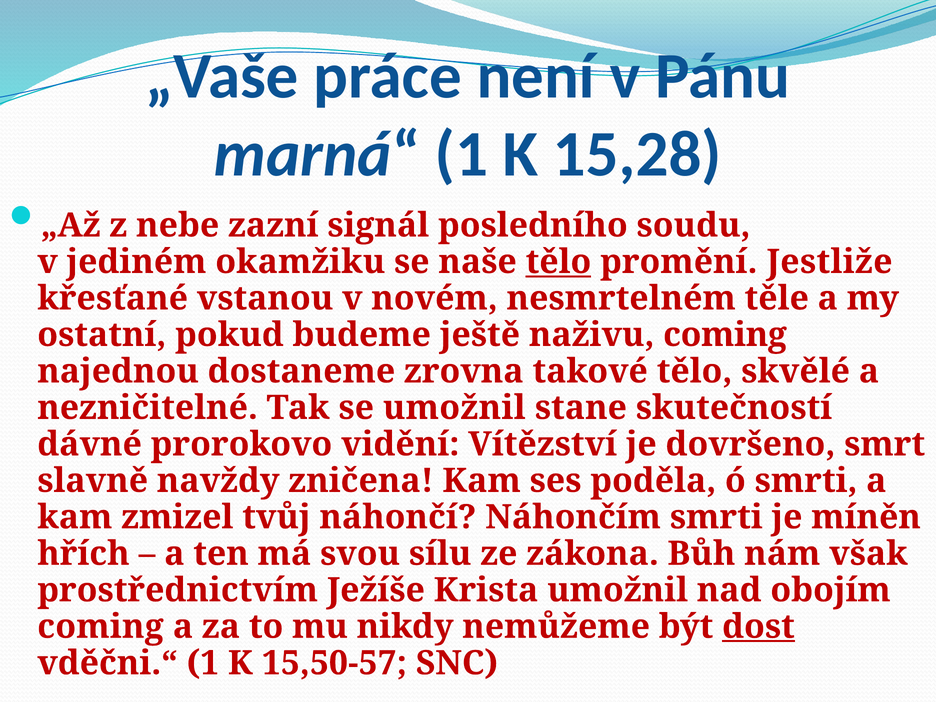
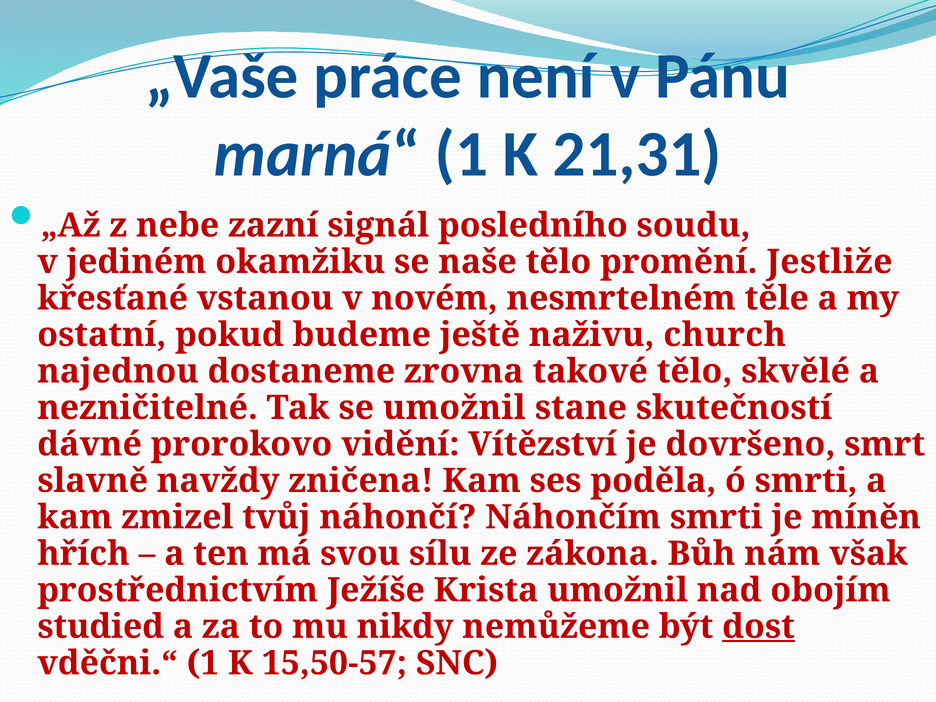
15,28: 15,28 -> 21,31
tělo at (558, 262) underline: present -> none
naživu coming: coming -> church
coming at (101, 627): coming -> studied
